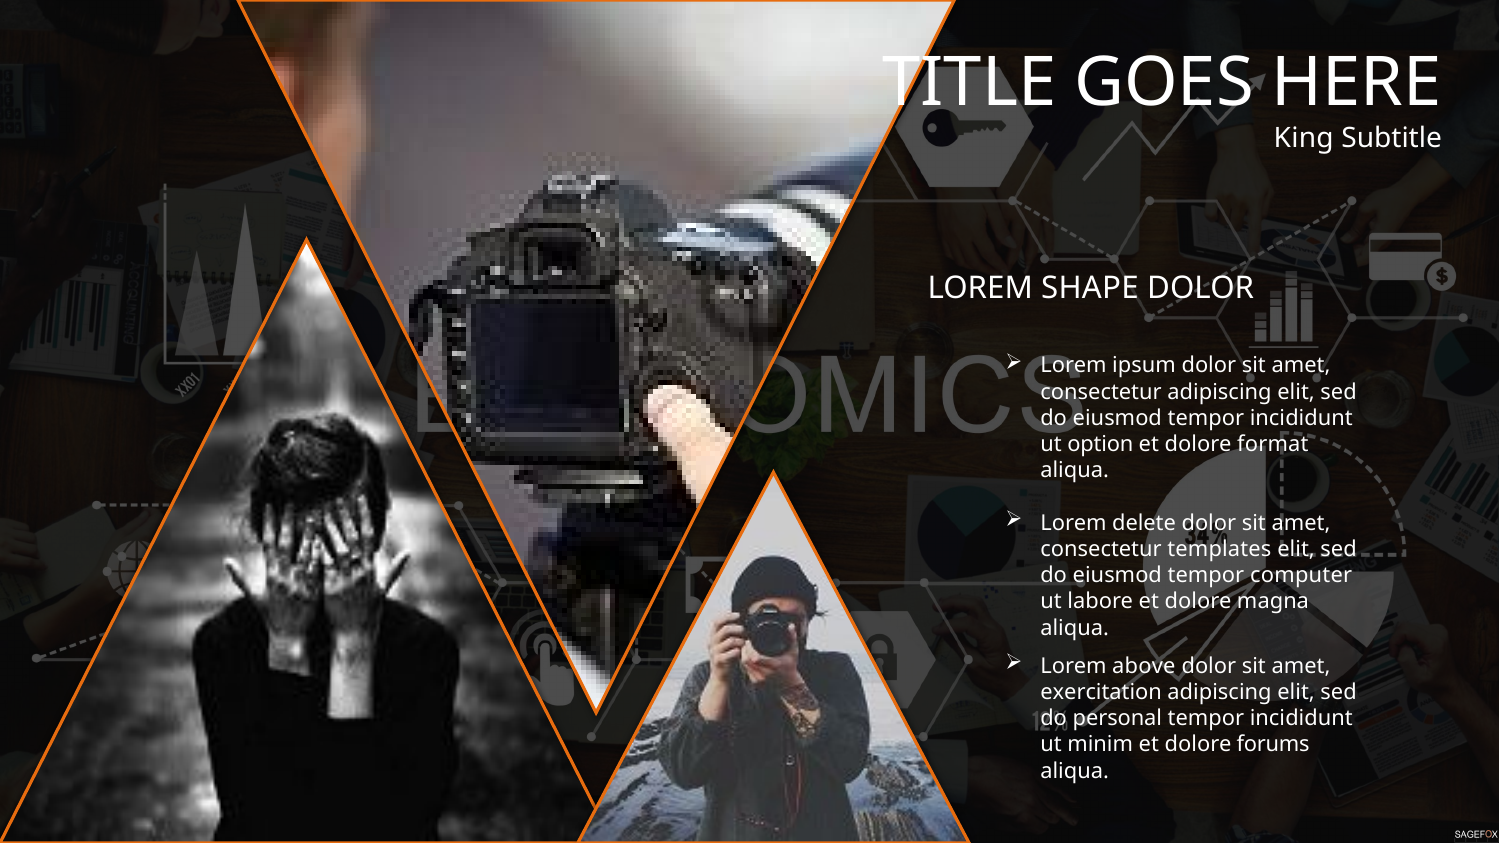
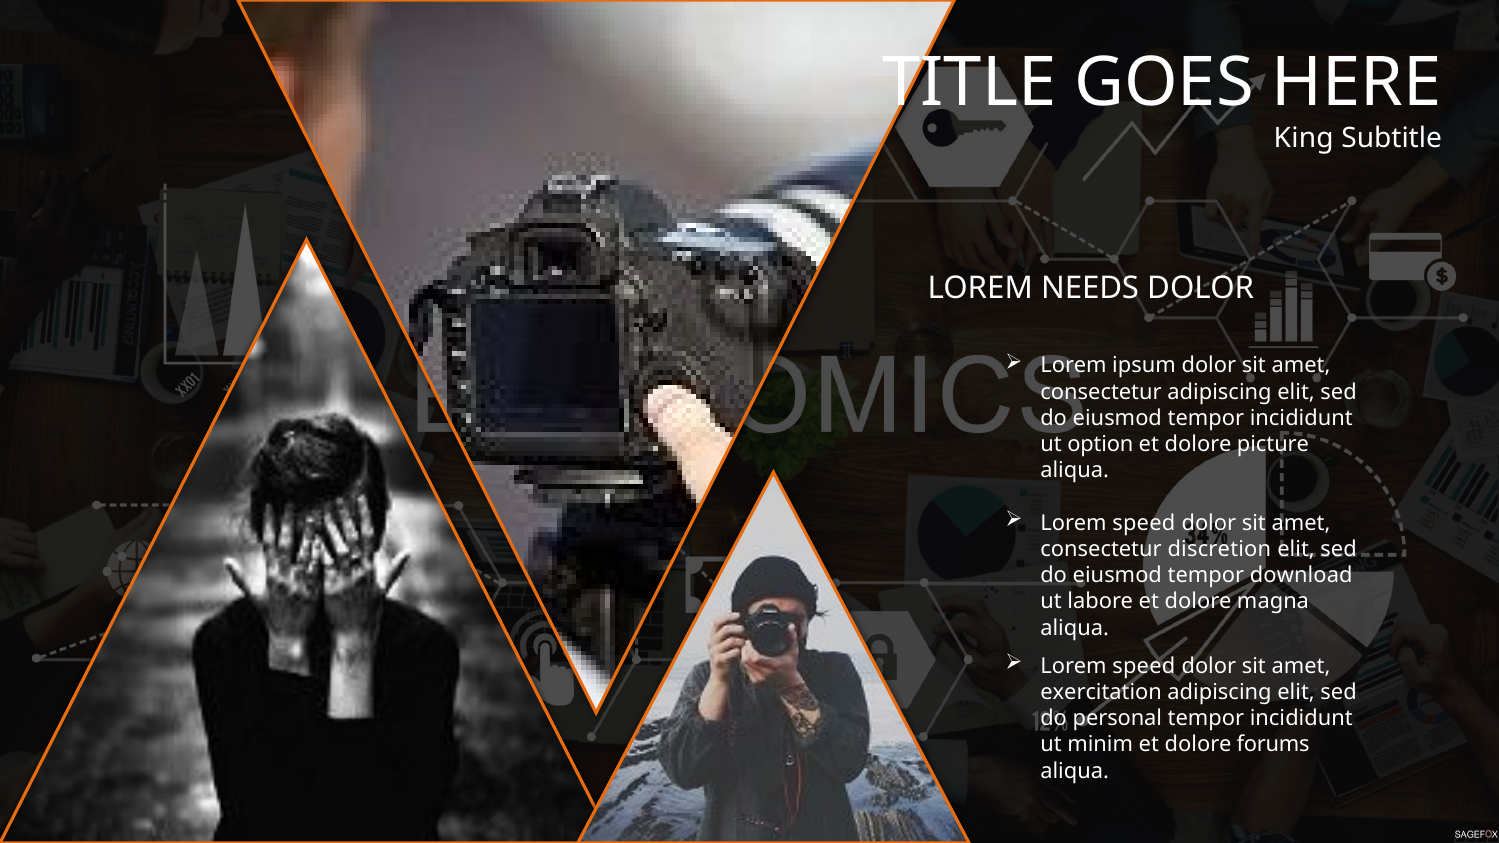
SHAPE: SHAPE -> NEEDS
format: format -> picture
delete at (1144, 523): delete -> speed
templates: templates -> discretion
computer: computer -> download
above at (1144, 666): above -> speed
